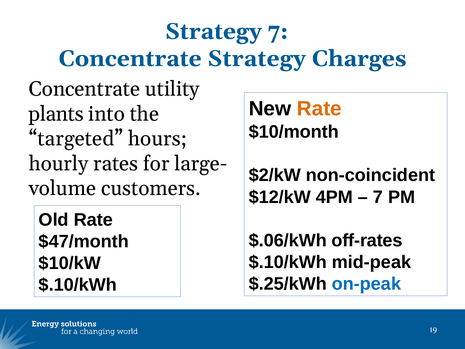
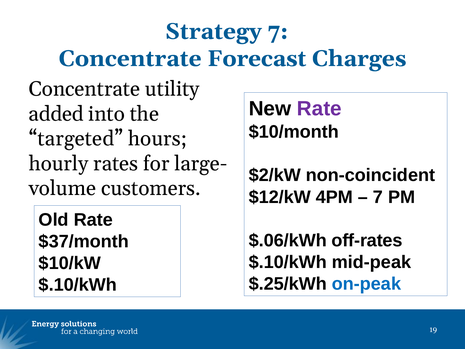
Concentrate Strategy: Strategy -> Forecast
Rate at (319, 109) colour: orange -> purple
plants: plants -> added
$47/month: $47/month -> $37/month
